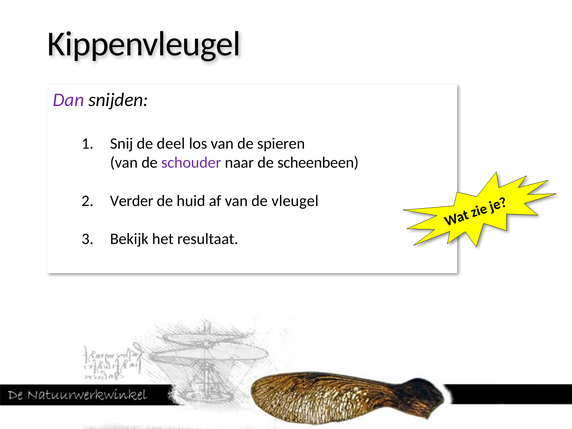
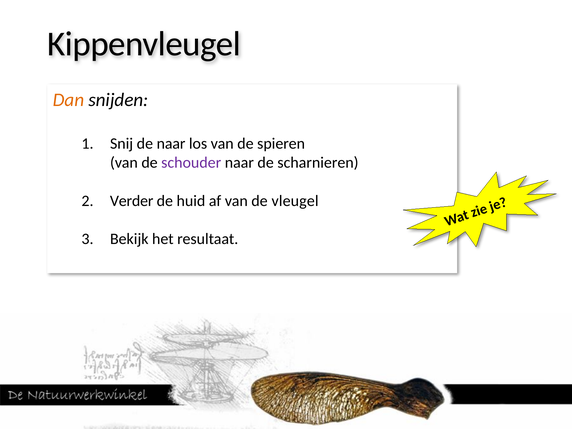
Dan colour: purple -> orange
de deel: deel -> naar
scheenbeen: scheenbeen -> scharnieren
